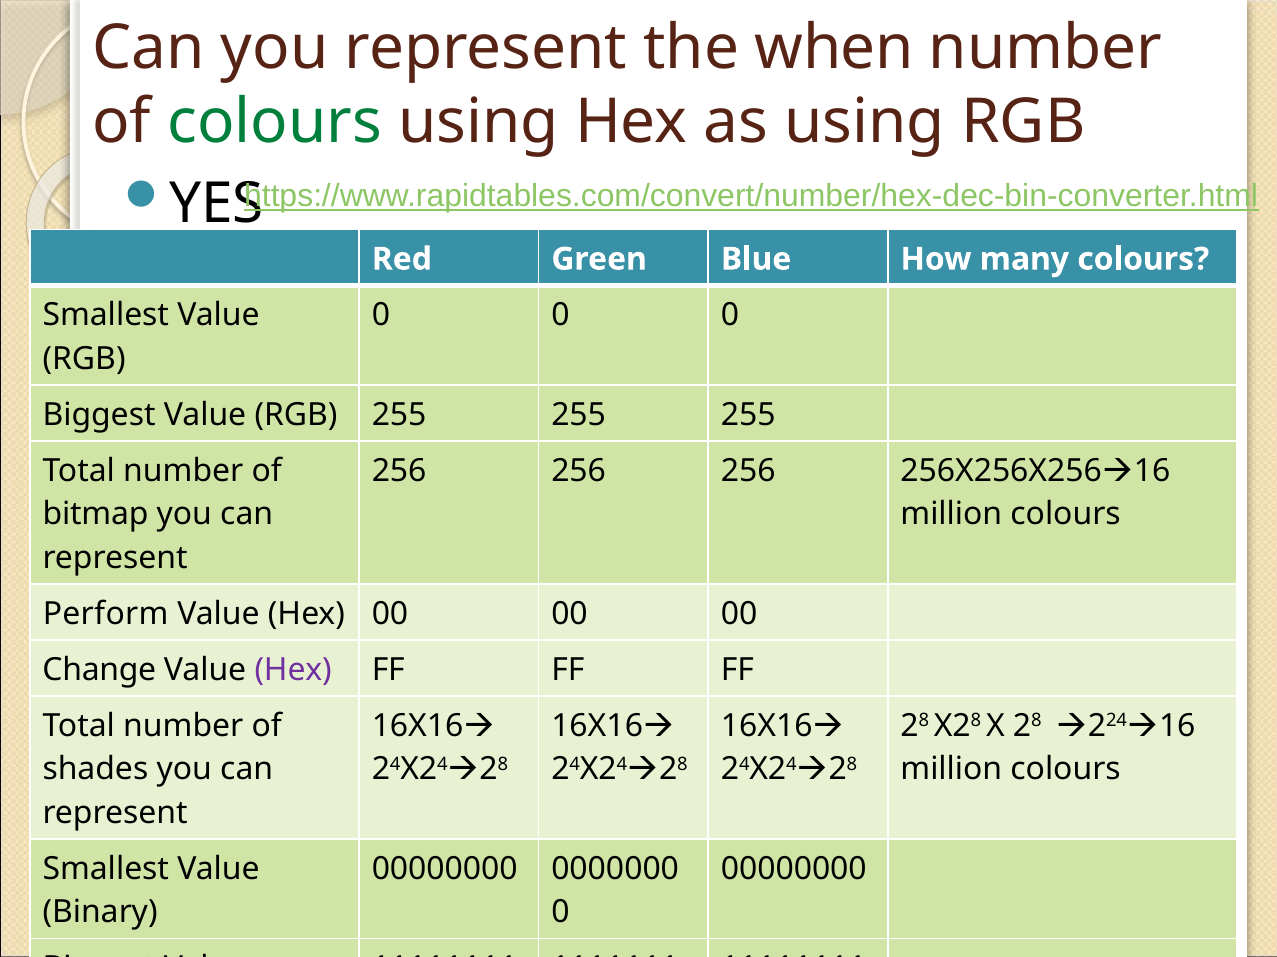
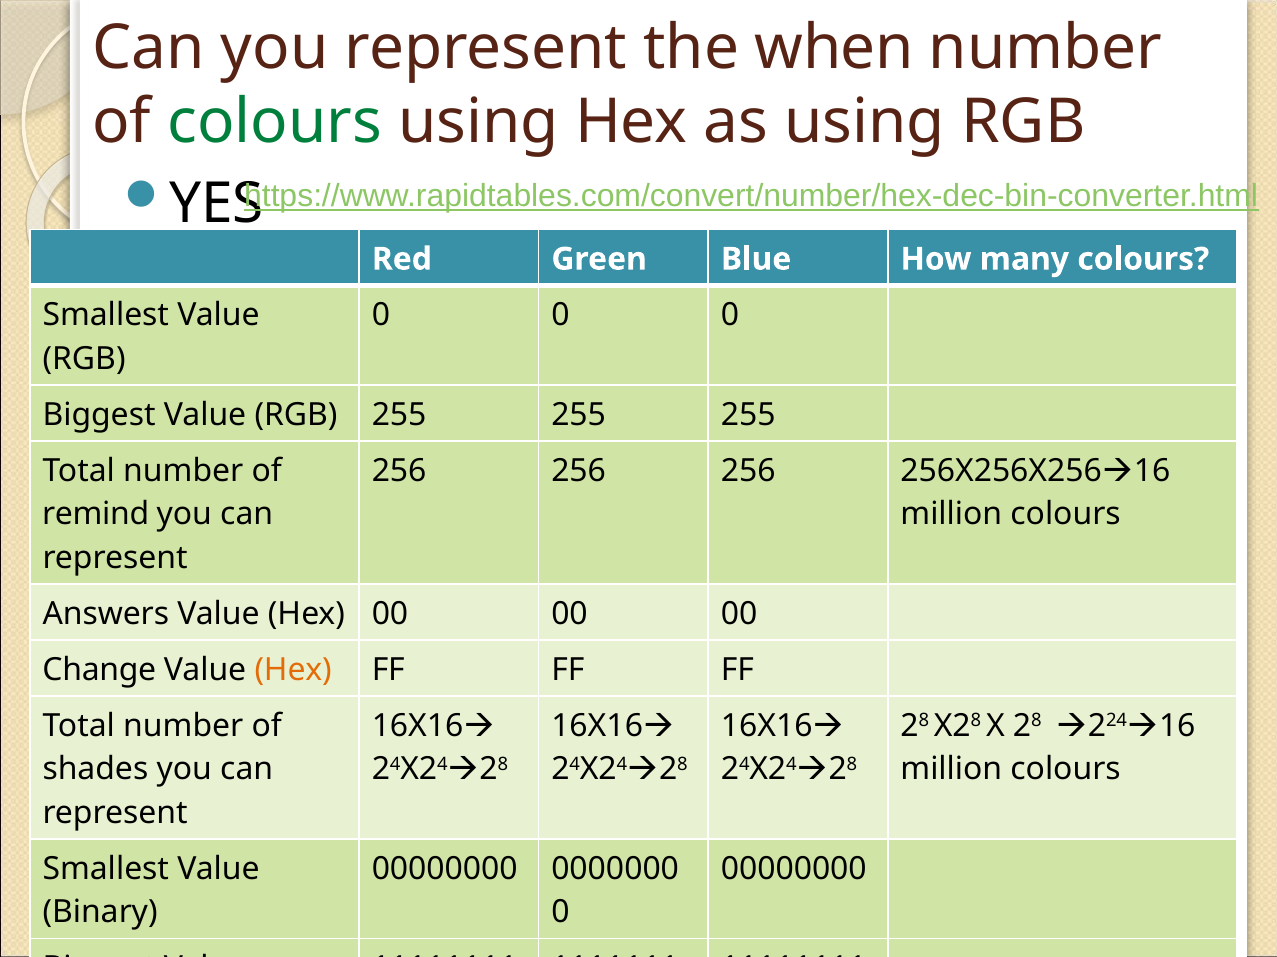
bitmap: bitmap -> remind
Perform: Perform -> Answers
Hex at (293, 670) colour: purple -> orange
